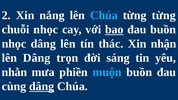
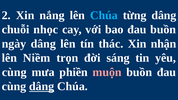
từng từng: từng -> dâng
bao underline: present -> none
nhọc at (14, 44): nhọc -> ngày
lên Dâng: Dâng -> Niềm
nhằn at (14, 72): nhằn -> cùng
muộn colour: light blue -> pink
